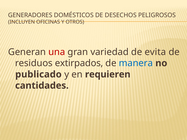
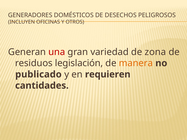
evita: evita -> zona
extirpados: extirpados -> legislación
manera colour: blue -> orange
